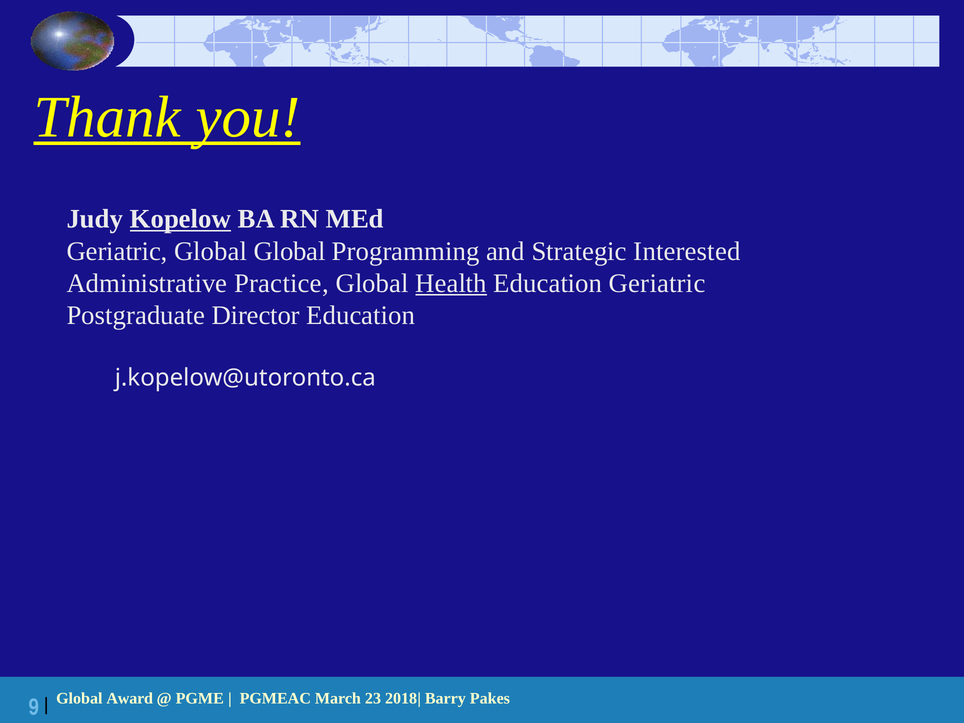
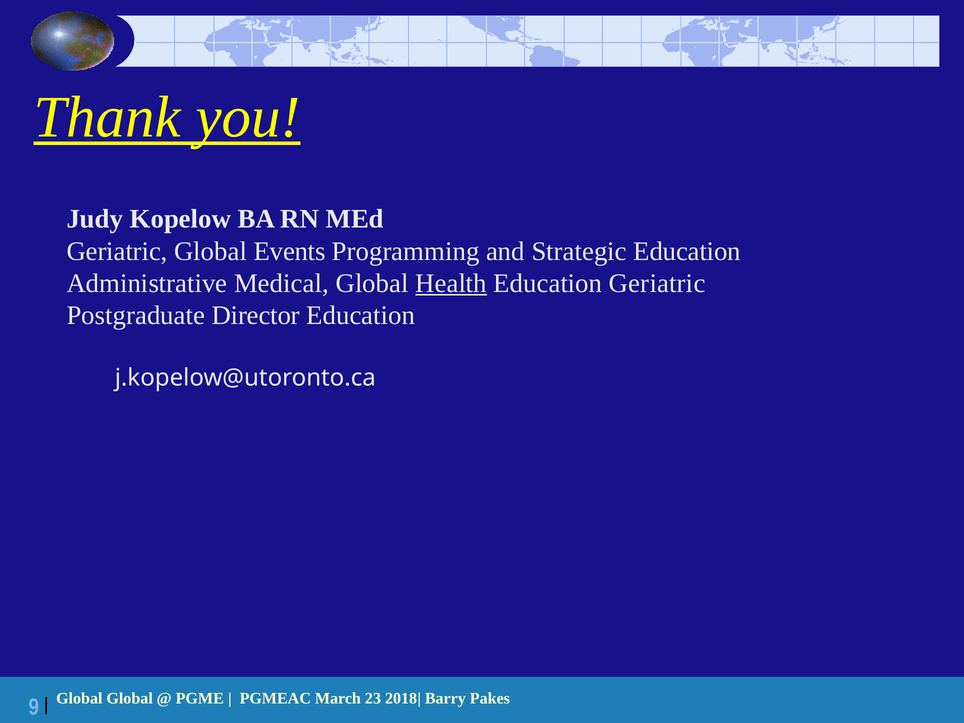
Kopelow underline: present -> none
Global Global: Global -> Events
Strategic Interested: Interested -> Education
Practice: Practice -> Medical
Global Award: Award -> Global
